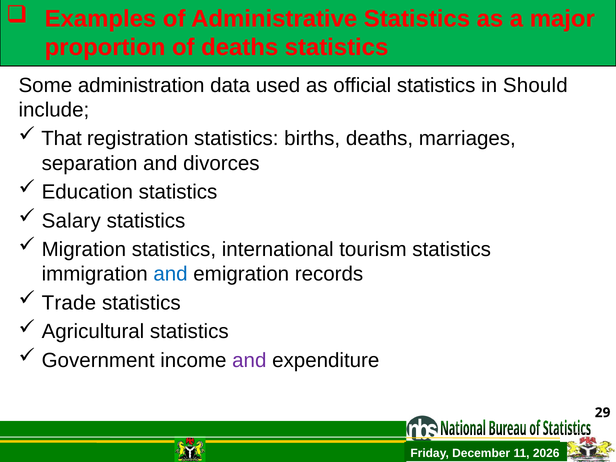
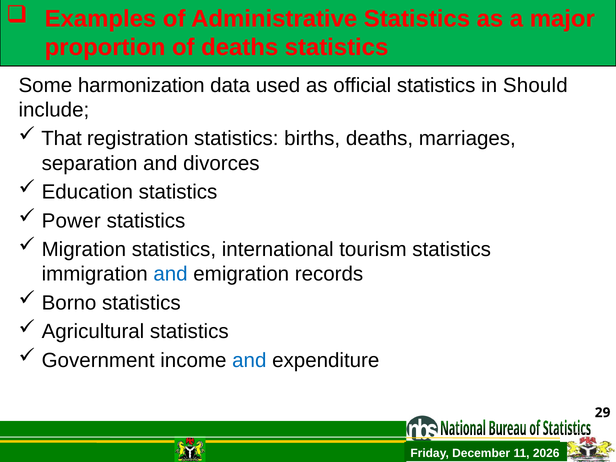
administration: administration -> harmonization
Salary: Salary -> Power
Trade: Trade -> Borno
and at (249, 360) colour: purple -> blue
